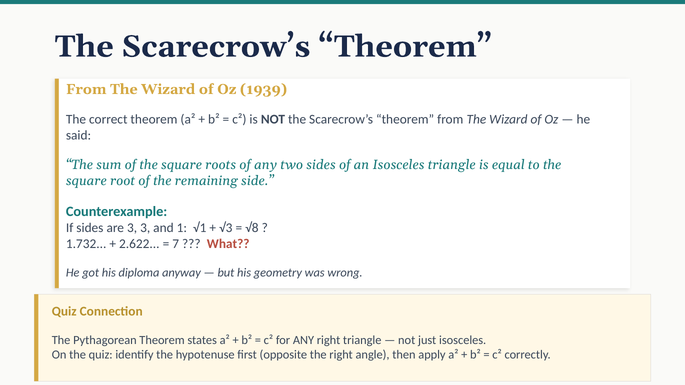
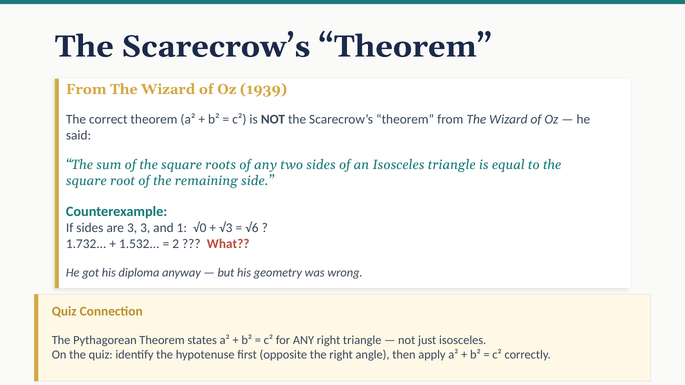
√1: √1 -> √0
√8: √8 -> √6
2.622: 2.622 -> 1.532
7: 7 -> 2
